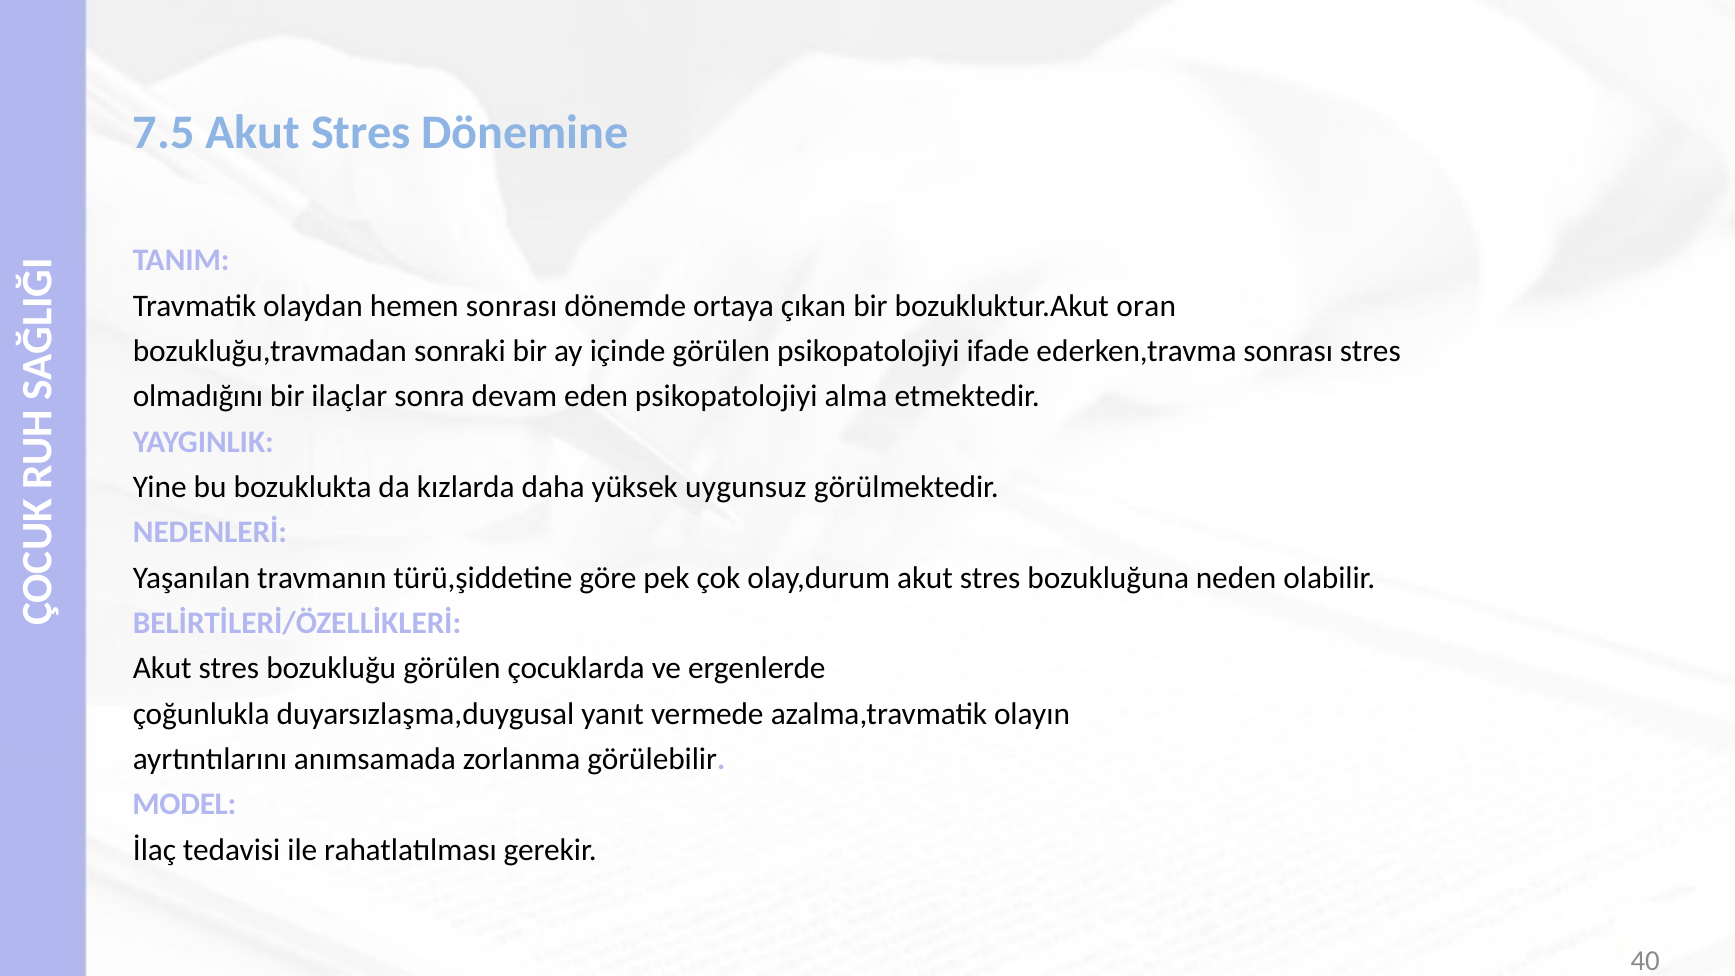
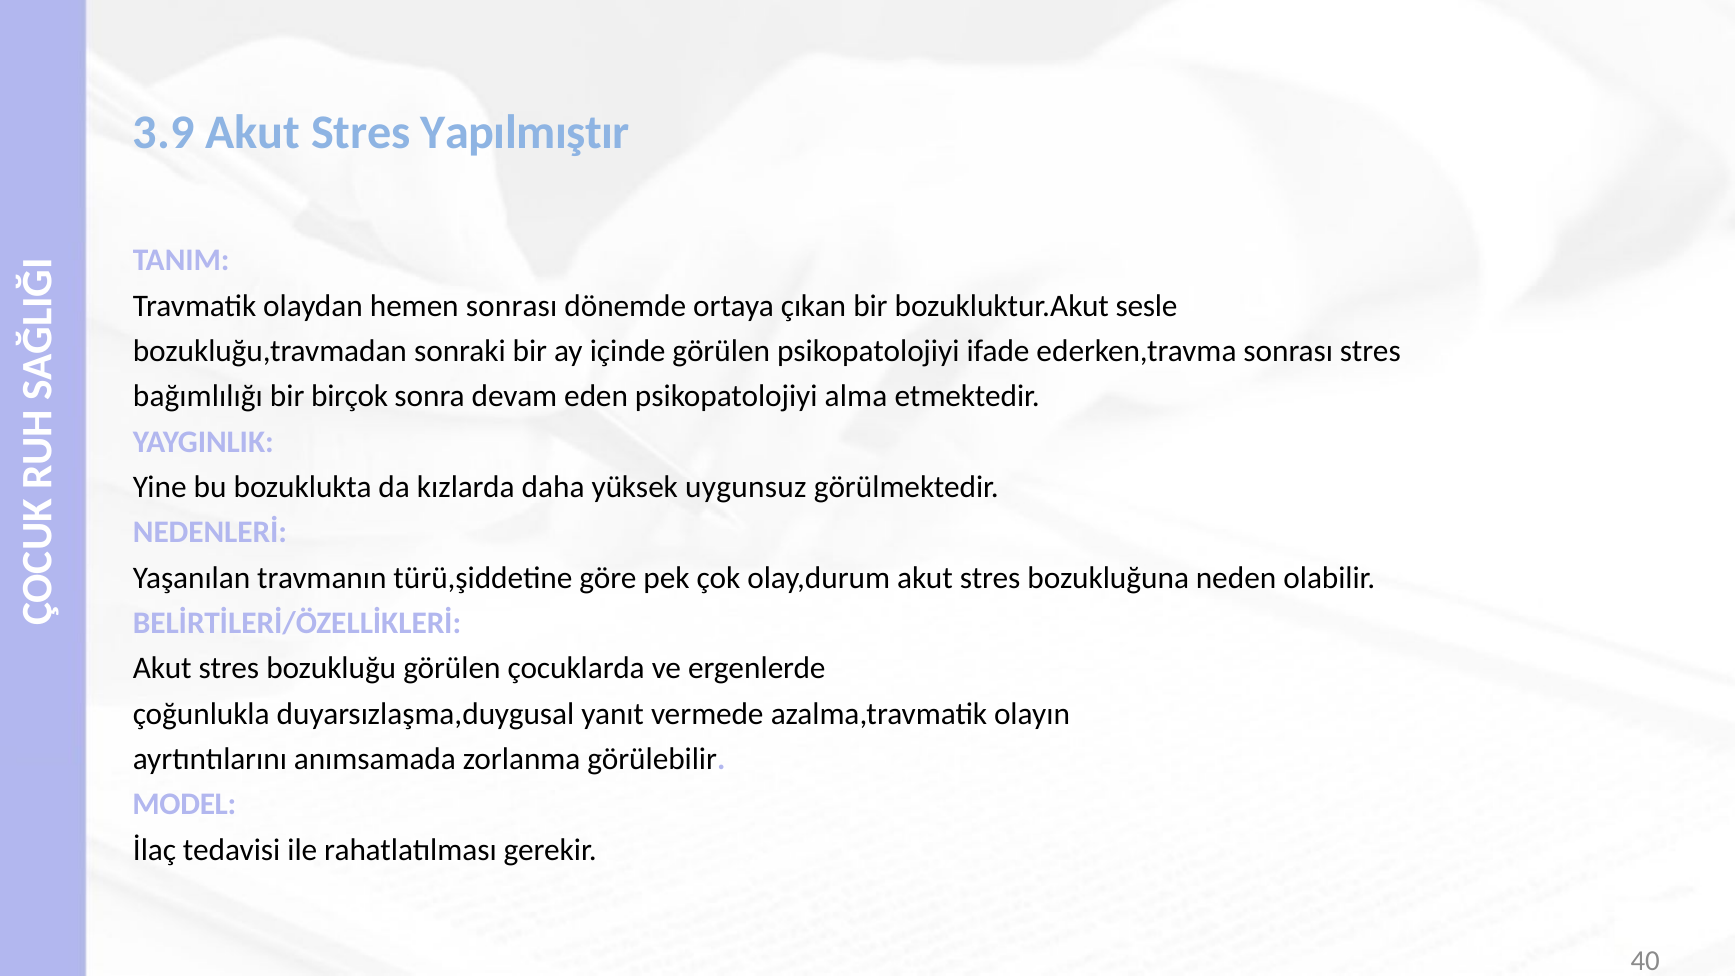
7.5: 7.5 -> 3.9
Dönemine: Dönemine -> Yapılmıştır
oran: oran -> sesle
olmadığını: olmadığını -> bağımlılığı
ilaçlar: ilaçlar -> birçok
